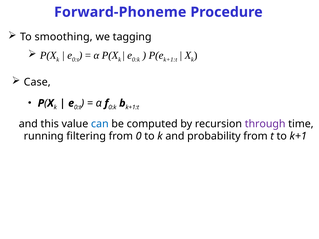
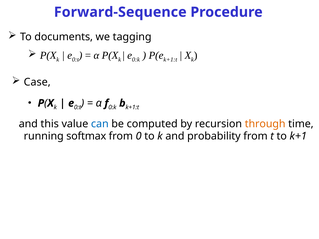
Forward-Phoneme: Forward-Phoneme -> Forward-Sequence
smoothing: smoothing -> documents
through colour: purple -> orange
filtering: filtering -> softmax
